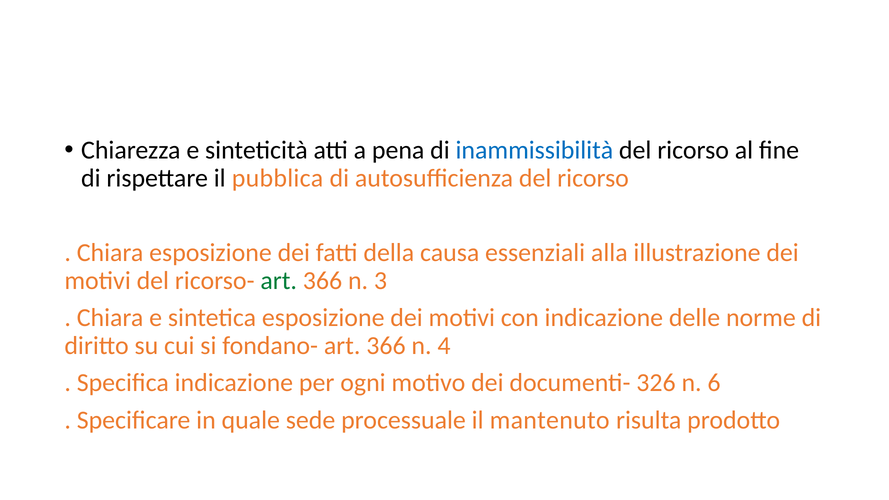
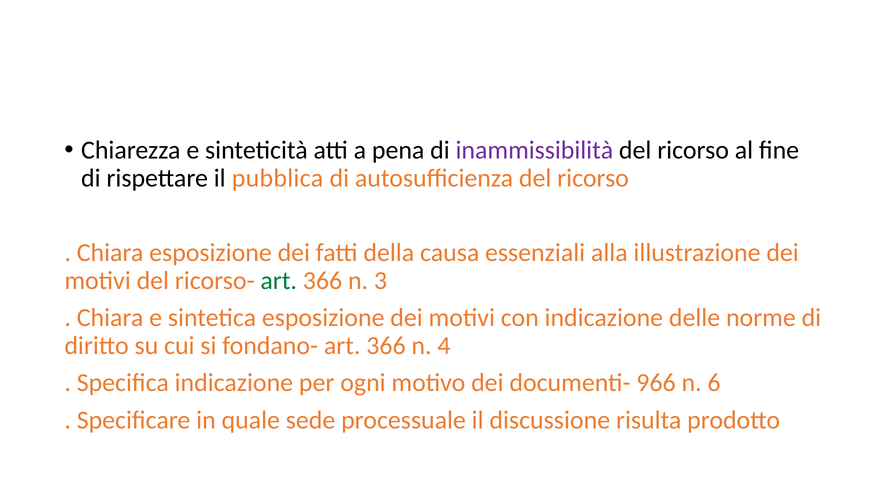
inammissibilità colour: blue -> purple
326: 326 -> 966
mantenuto: mantenuto -> discussione
